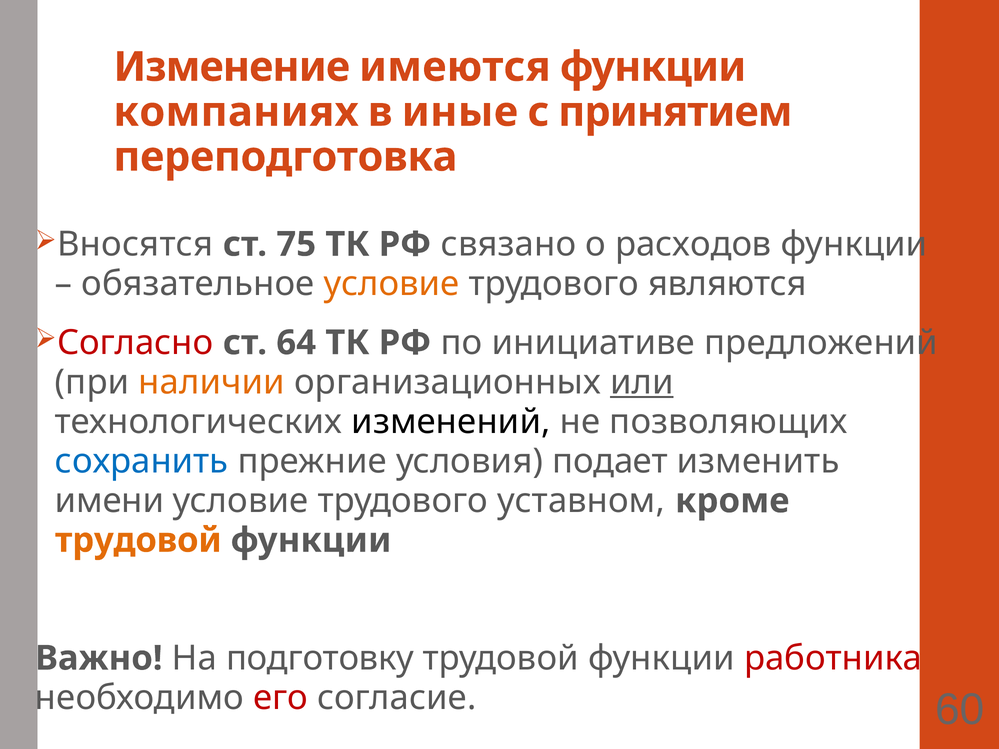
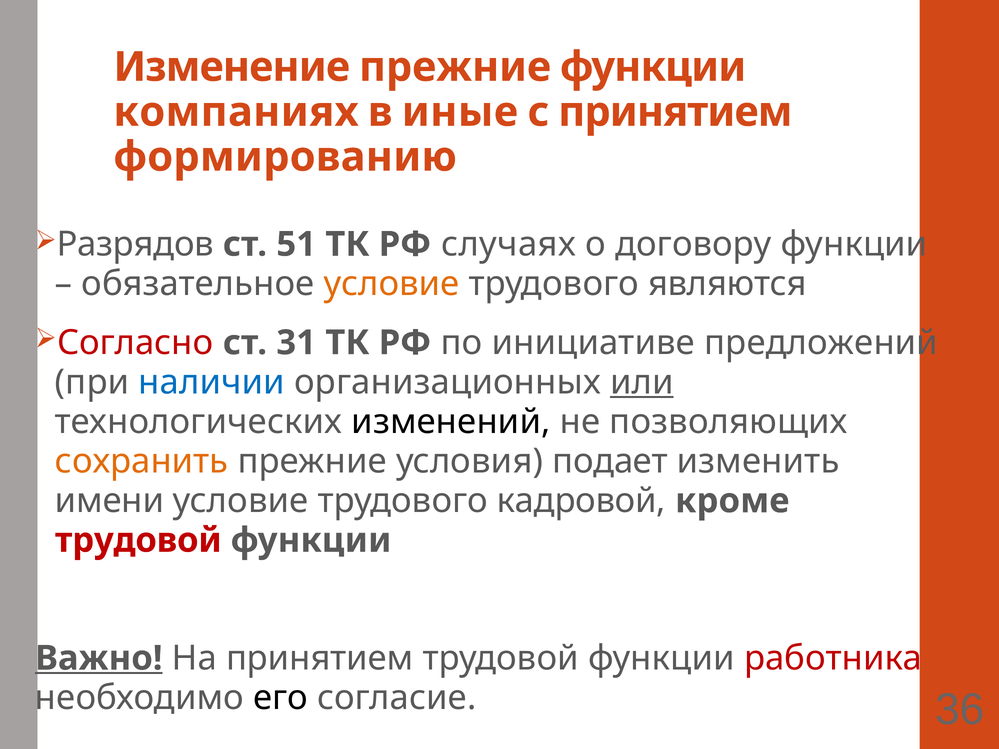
Изменение имеются: имеются -> прежние
переподготовка: переподготовка -> формированию
Вносятся: Вносятся -> Разрядов
75: 75 -> 51
связано: связано -> случаях
расходов: расходов -> договору
64: 64 -> 31
наличии colour: orange -> blue
сохранить colour: blue -> orange
уставном: уставном -> кадровой
трудовой at (138, 541) colour: orange -> red
Важно underline: none -> present
На подготовку: подготовку -> принятием
его colour: red -> black
60: 60 -> 36
